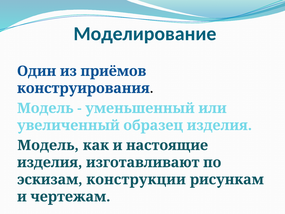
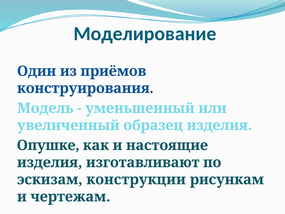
Модель at (48, 145): Модель -> Опушке
